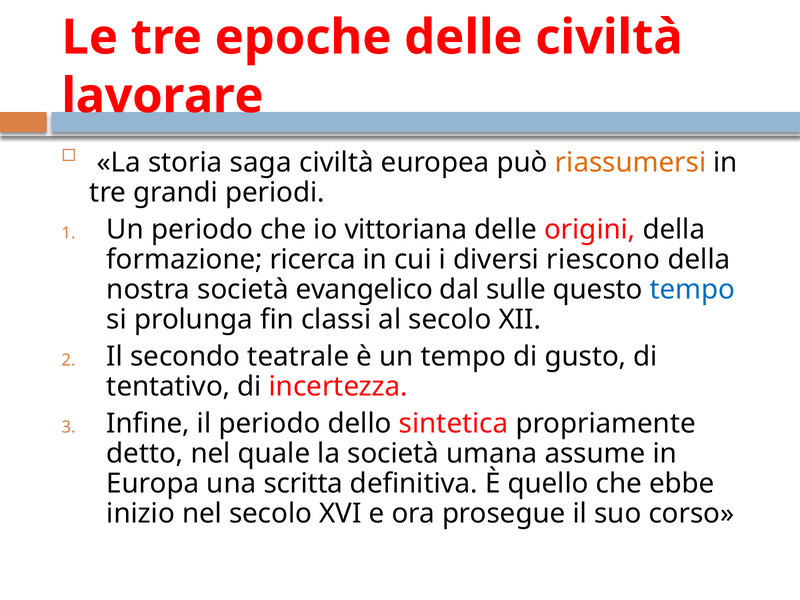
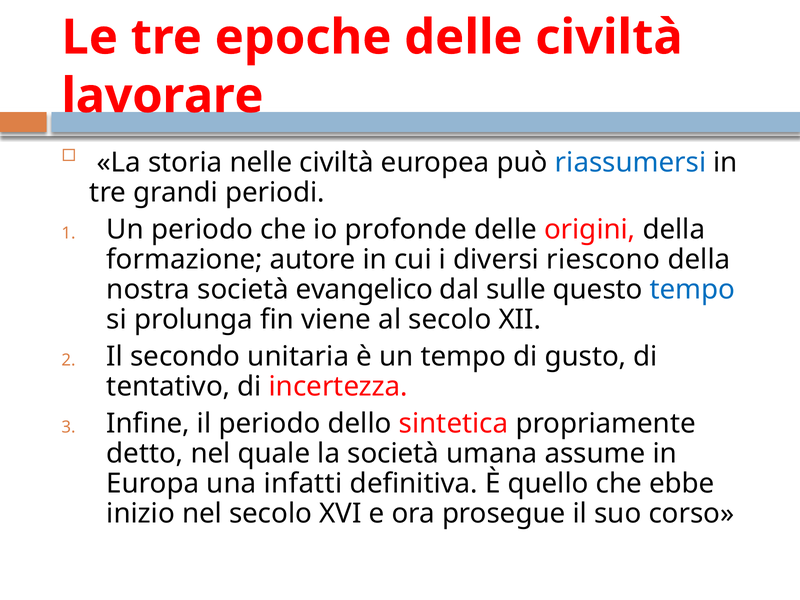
saga: saga -> nelle
riassumersi colour: orange -> blue
vittoriana: vittoriana -> profonde
ricerca: ricerca -> autore
classi: classi -> viene
teatrale: teatrale -> unitaria
scritta: scritta -> infatti
